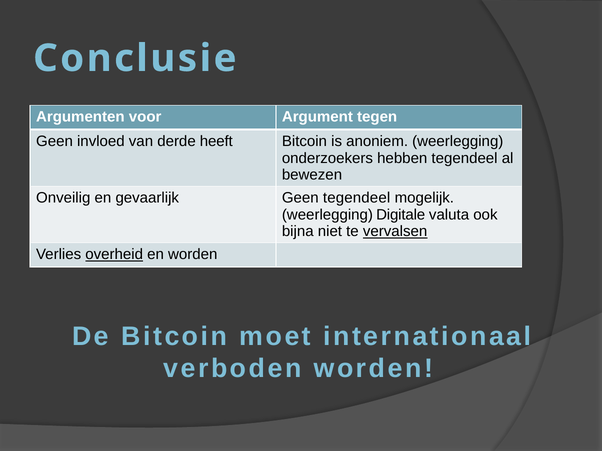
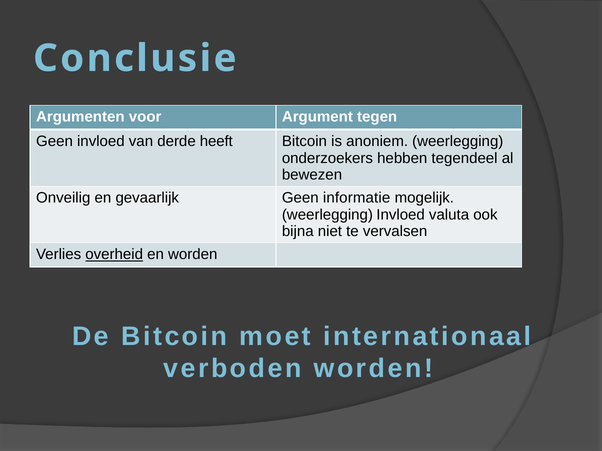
Geen tegendeel: tegendeel -> informatie
weerlegging Digitale: Digitale -> Invloed
vervalsen underline: present -> none
